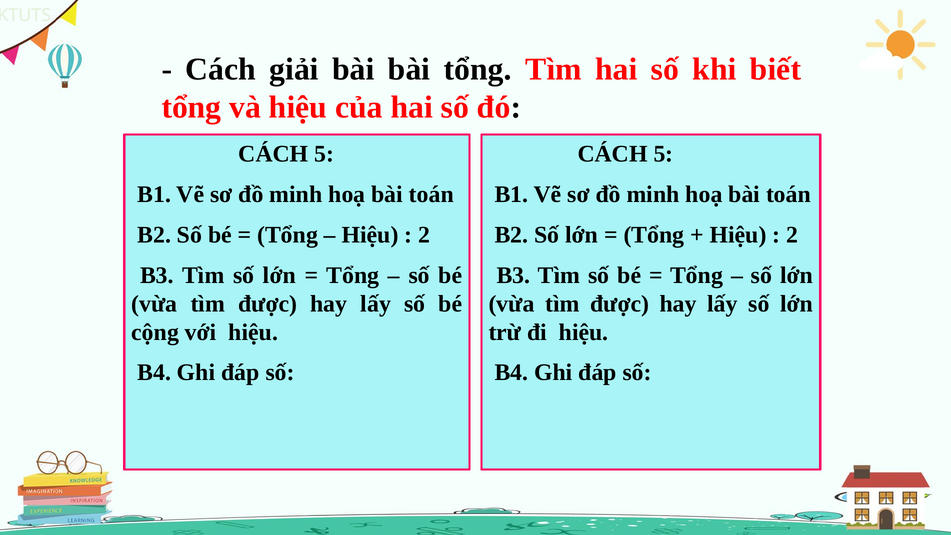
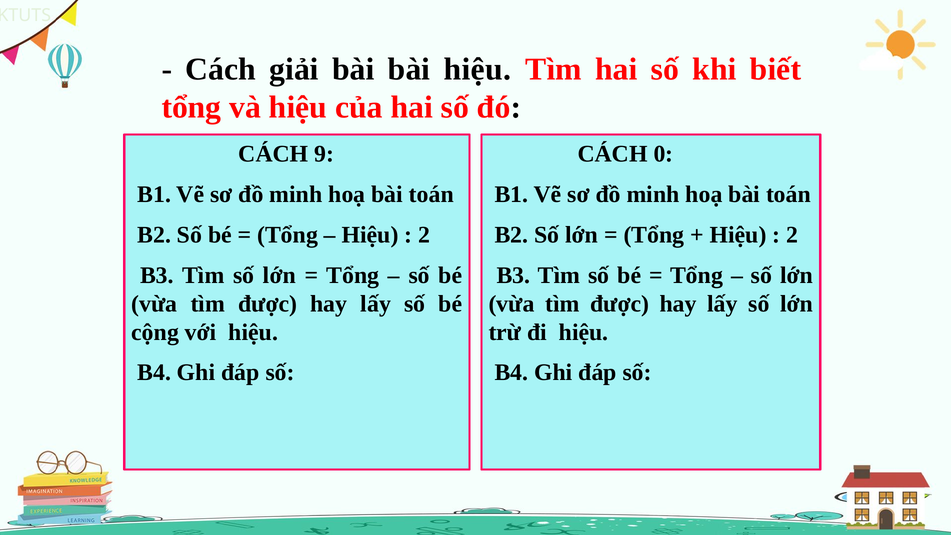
bài tổng: tổng -> hiệu
5 at (324, 154): 5 -> 9
5 at (663, 154): 5 -> 0
